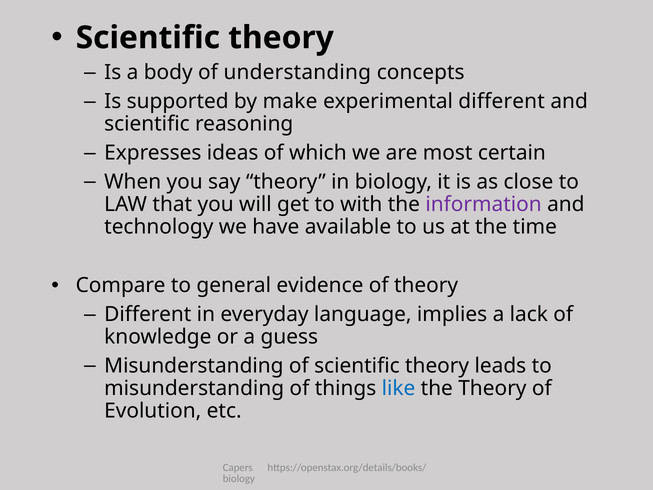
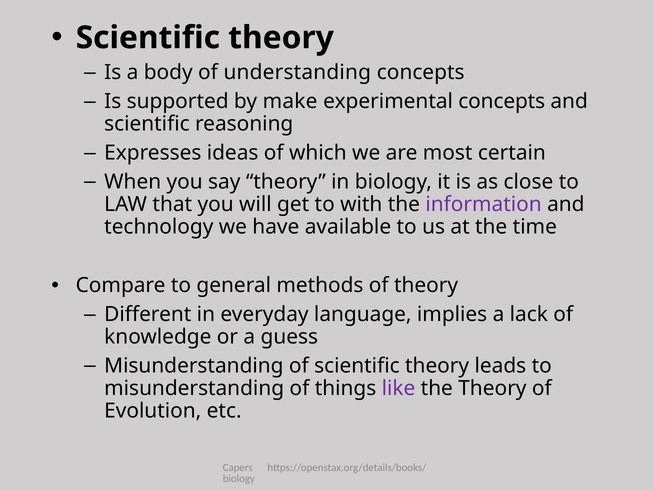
experimental different: different -> concepts
evidence: evidence -> methods
like colour: blue -> purple
